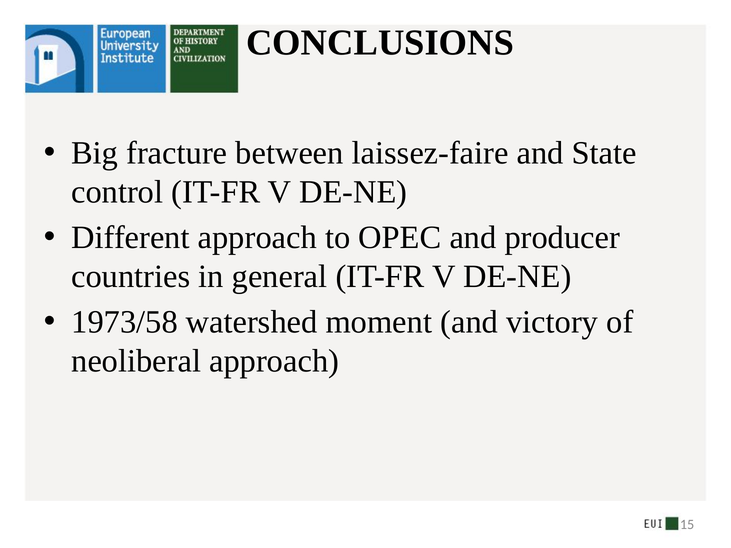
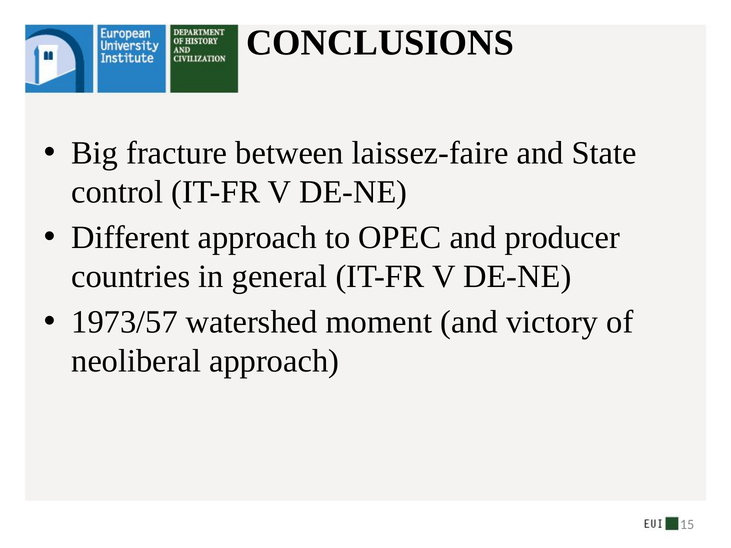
1973/58: 1973/58 -> 1973/57
